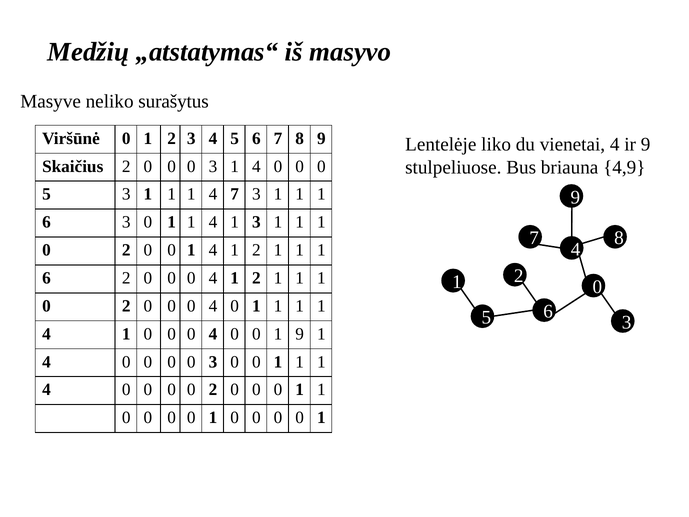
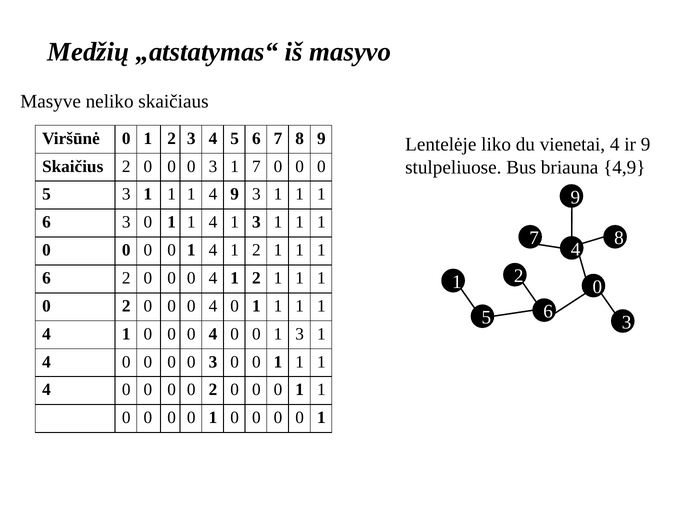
surašytus: surašytus -> skaičiaus
3 1 4: 4 -> 7
1 4 7: 7 -> 9
2 at (126, 250): 2 -> 0
0 1 9: 9 -> 3
